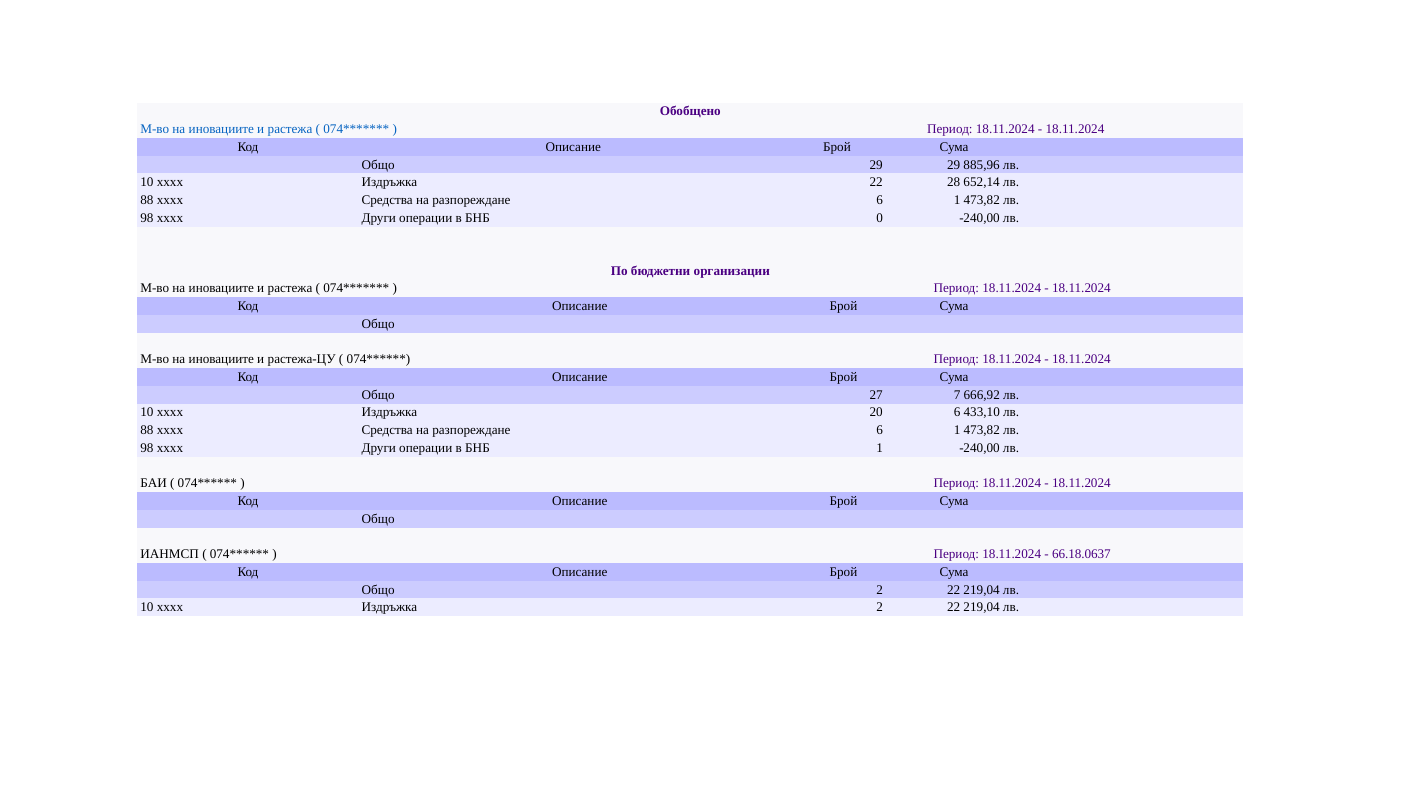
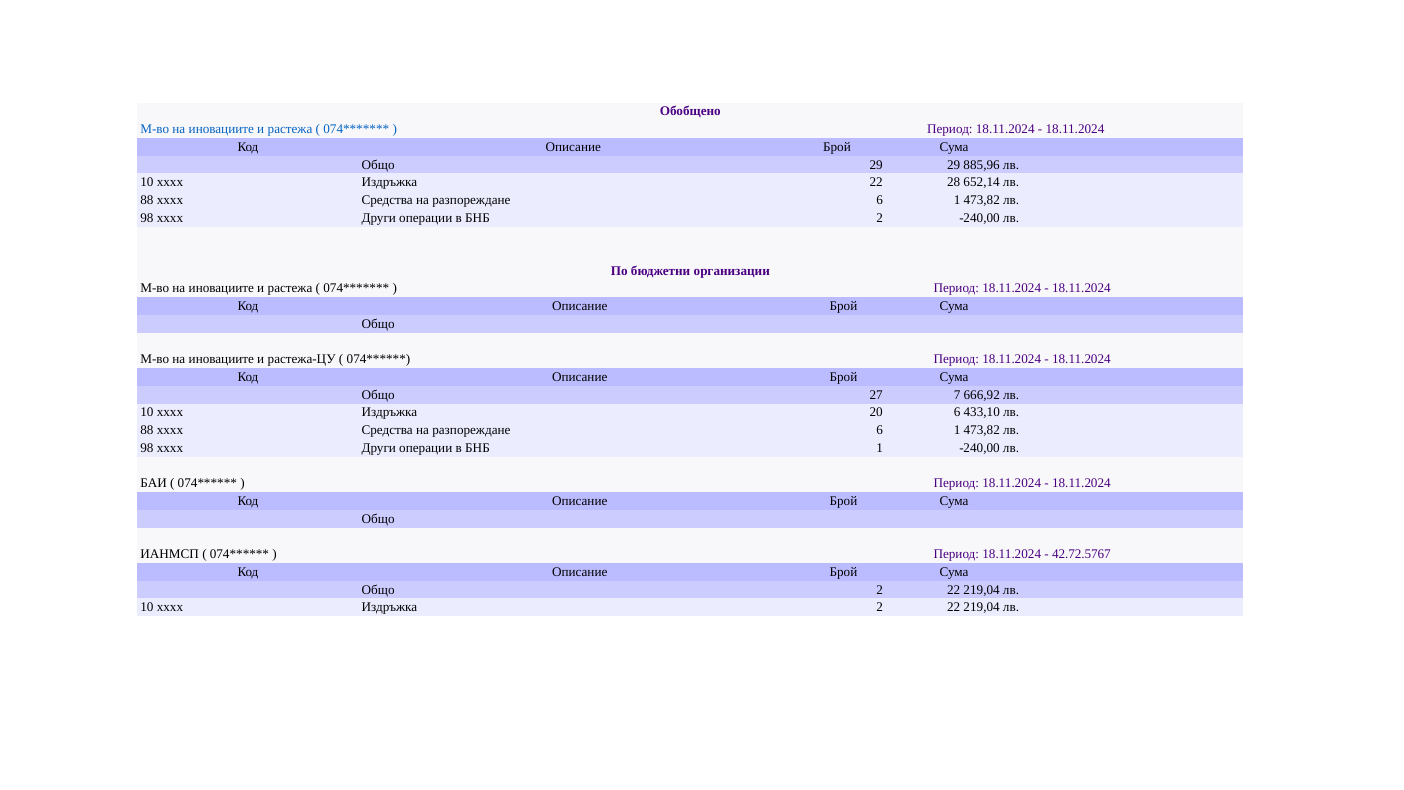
БНБ 0: 0 -> 2
66.18.0637: 66.18.0637 -> 42.72.5767
